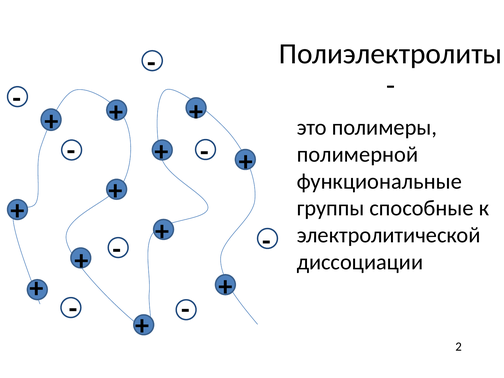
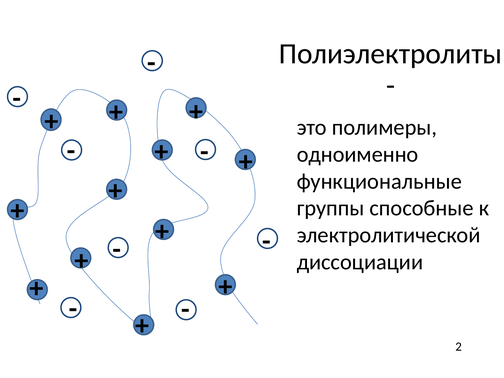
полимерной: полимерной -> одноименно
